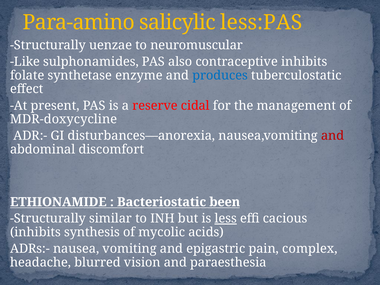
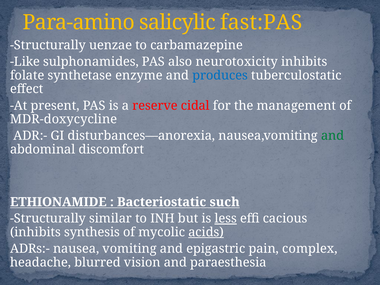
less:PAS: less:PAS -> fast:PAS
neuromuscular: neuromuscular -> carbamazepine
contraceptive: contraceptive -> neurotoxicity
and at (333, 136) colour: red -> green
been: been -> such
acids underline: none -> present
